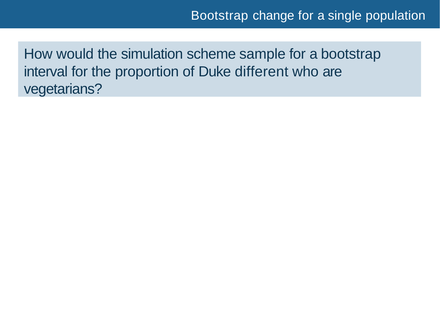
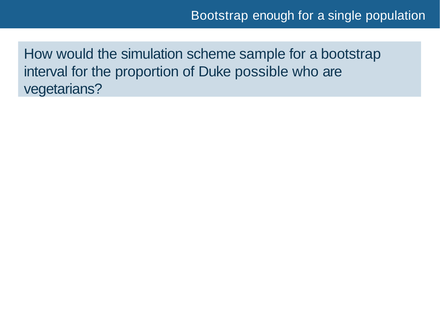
change: change -> enough
different: different -> possible
